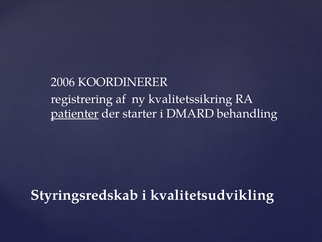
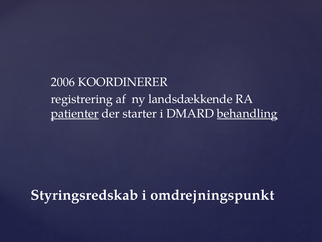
kvalitetssikring: kvalitetssikring -> landsdækkende
behandling underline: none -> present
kvalitetsudvikling: kvalitetsudvikling -> omdrejningspunkt
